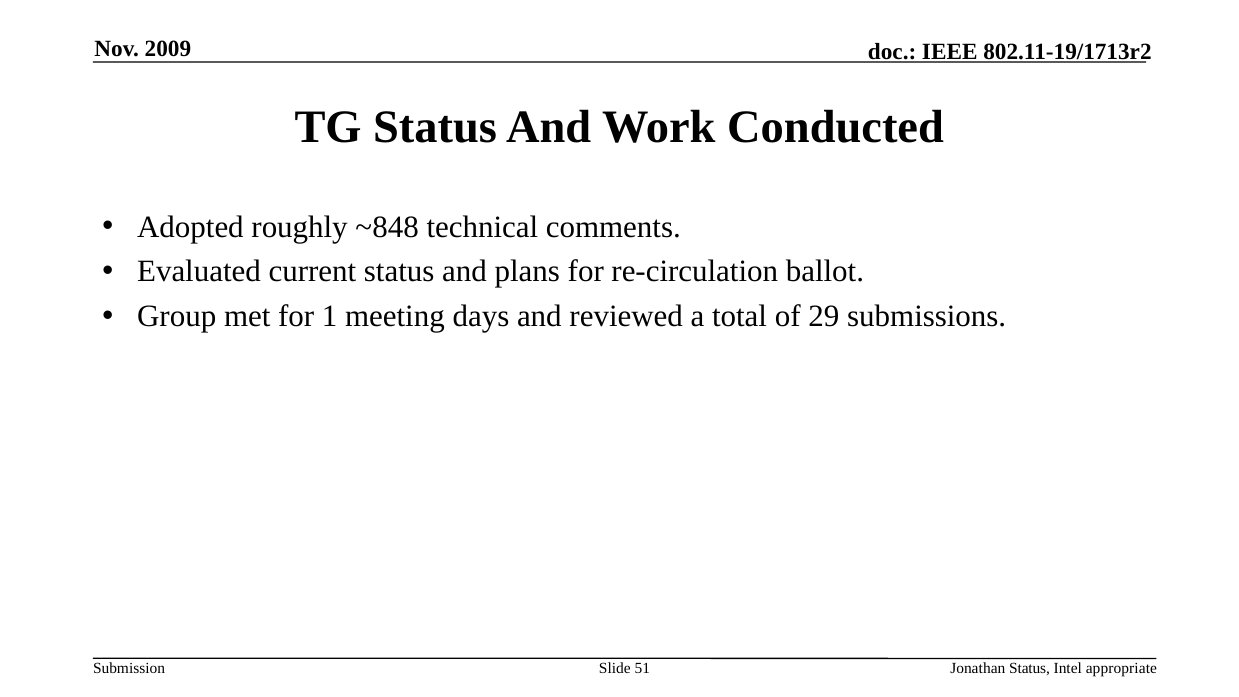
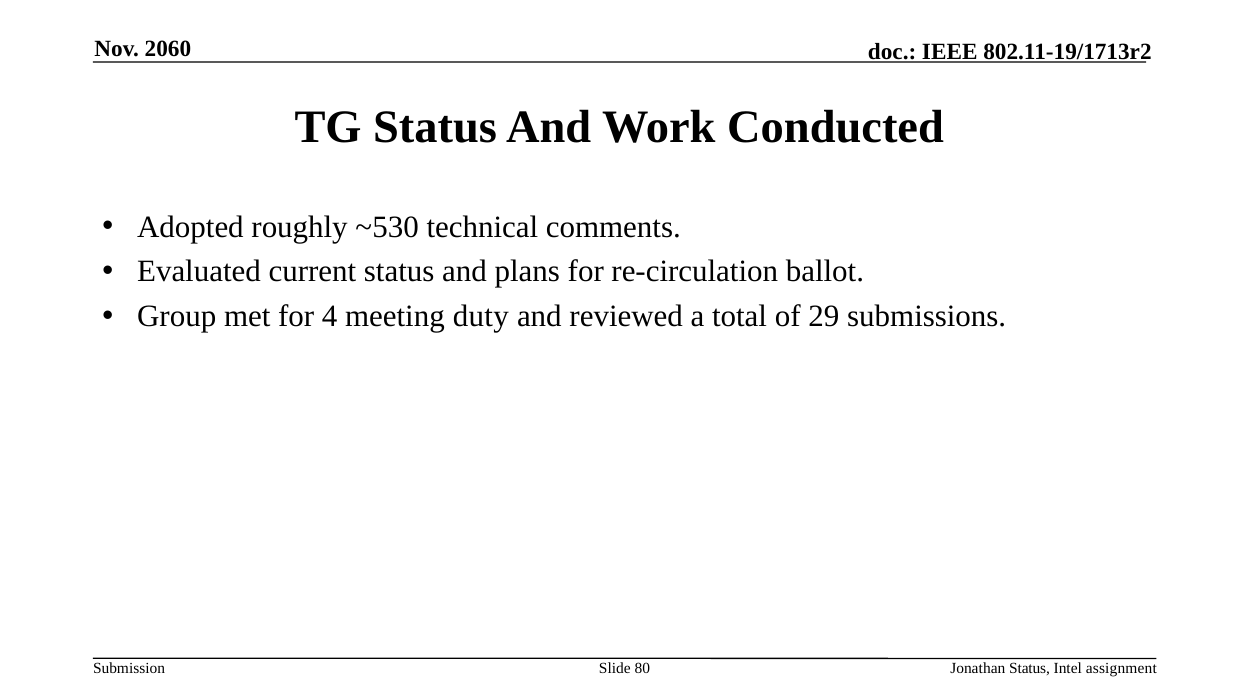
2009: 2009 -> 2060
~848: ~848 -> ~530
1: 1 -> 4
days: days -> duty
51: 51 -> 80
appropriate: appropriate -> assignment
